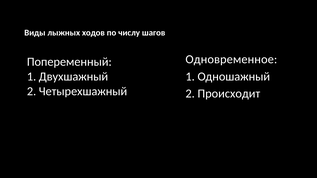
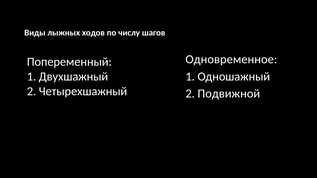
Происходит: Происходит -> Подвижной
